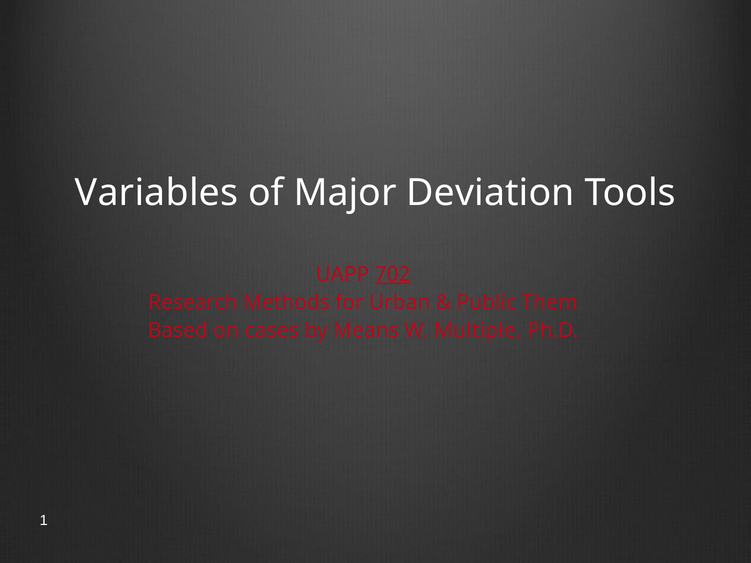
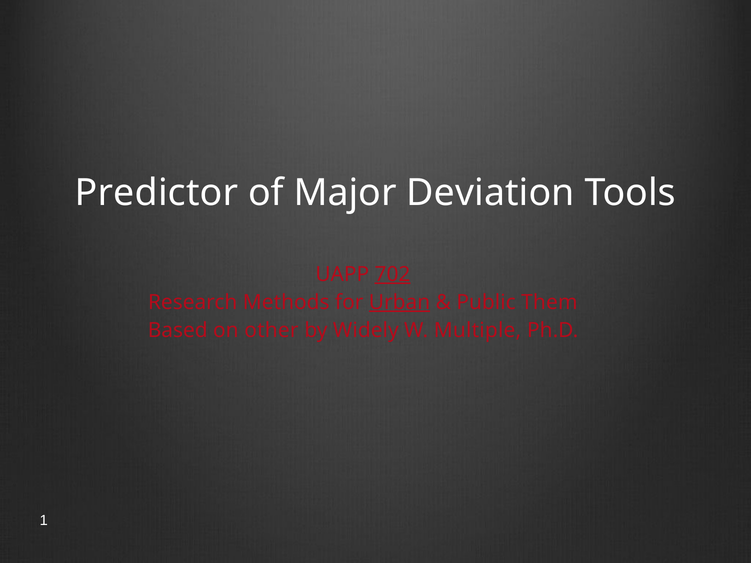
Variables: Variables -> Predictor
Urban underline: none -> present
cases: cases -> other
Means: Means -> Widely
